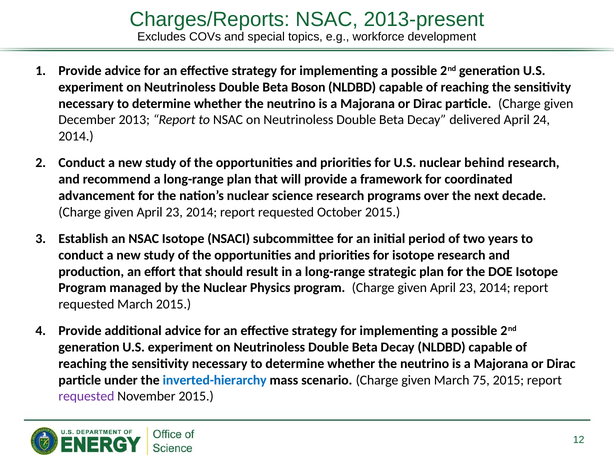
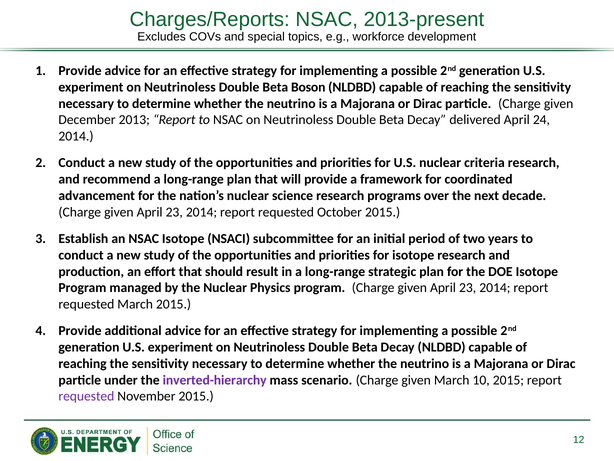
behind: behind -> criteria
inverted-hierarchy colour: blue -> purple
75: 75 -> 10
